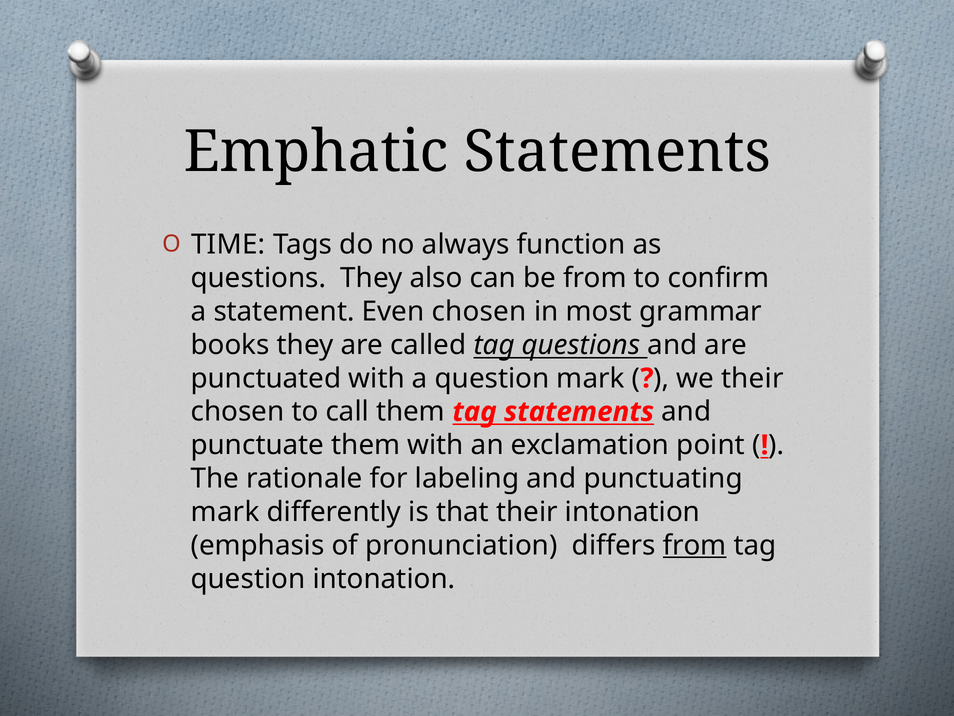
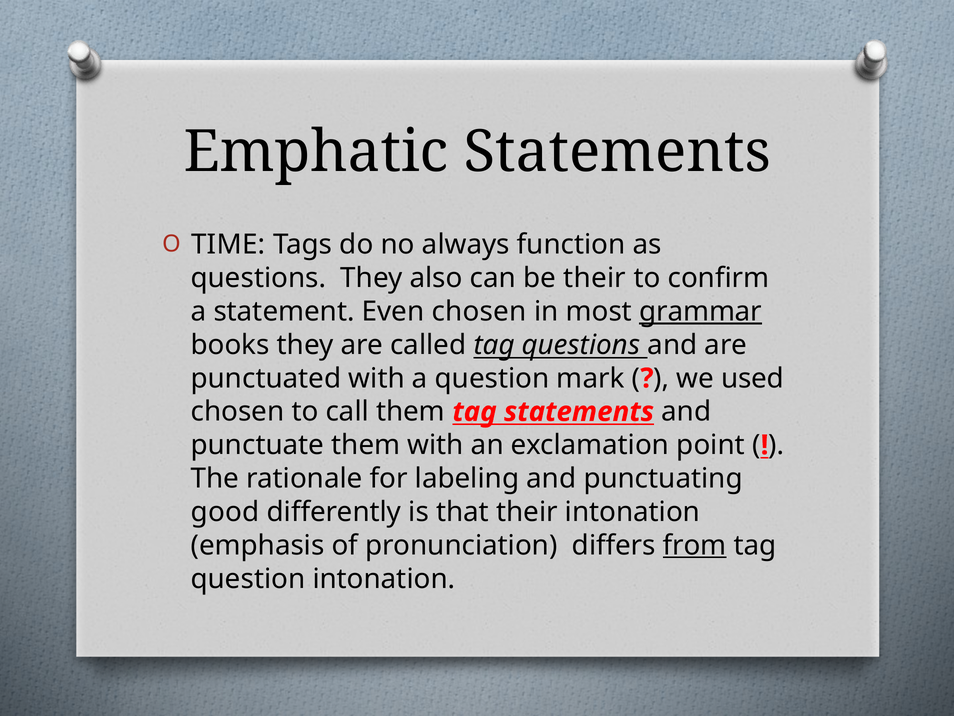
be from: from -> their
grammar underline: none -> present
we their: their -> used
mark at (225, 512): mark -> good
